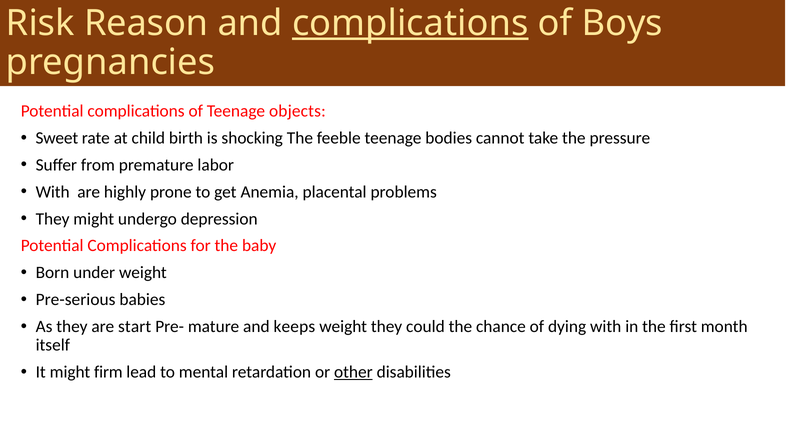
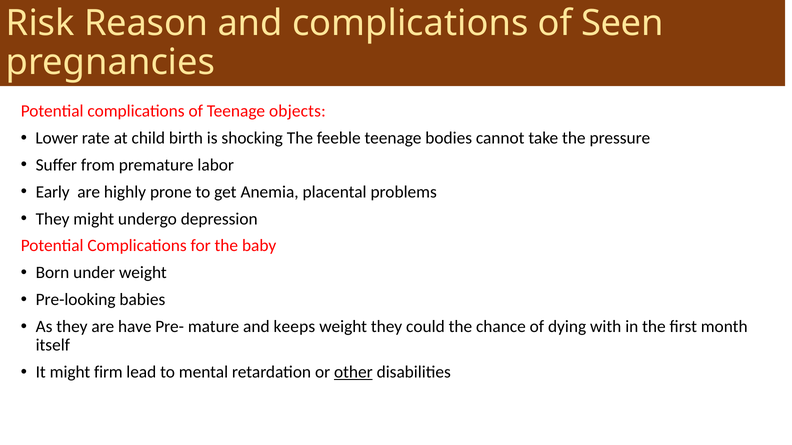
complications at (410, 23) underline: present -> none
Boys: Boys -> Seen
Sweet: Sweet -> Lower
With at (53, 192): With -> Early
Pre-serious: Pre-serious -> Pre-looking
start: start -> have
